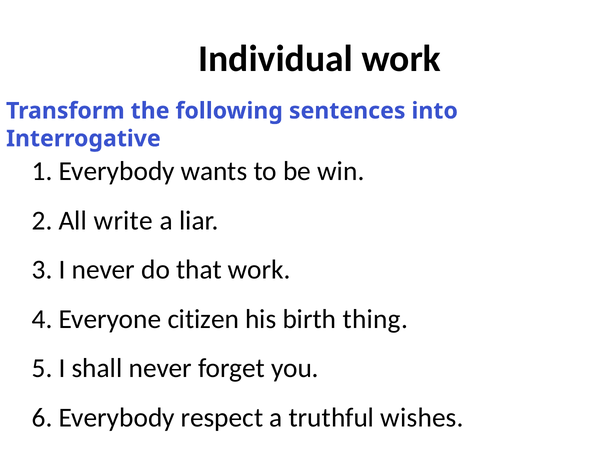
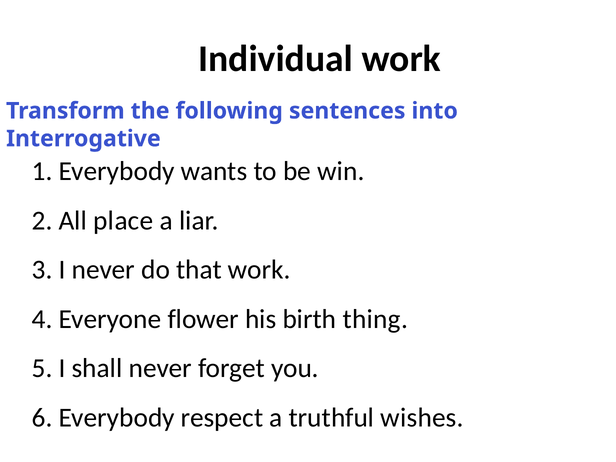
write: write -> place
citizen: citizen -> flower
